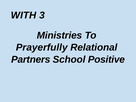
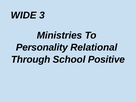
WITH: WITH -> WIDE
Prayerfully: Prayerfully -> Personality
Partners: Partners -> Through
